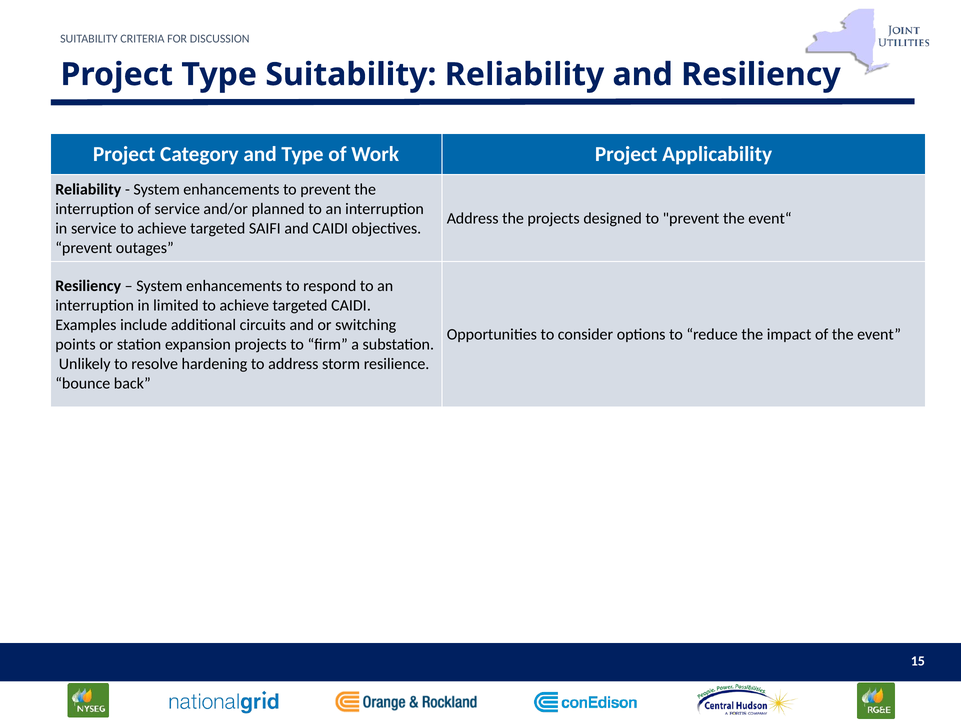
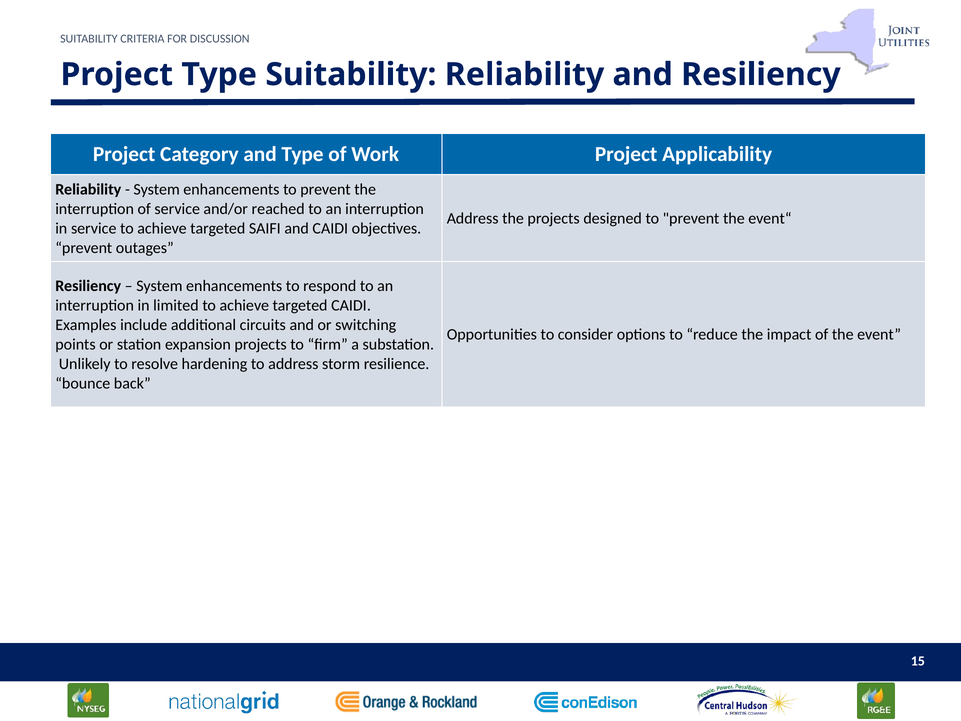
planned: planned -> reached
